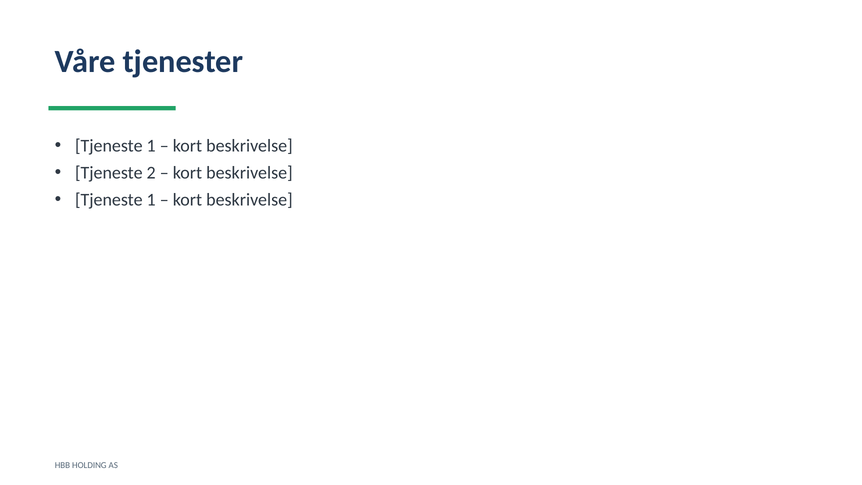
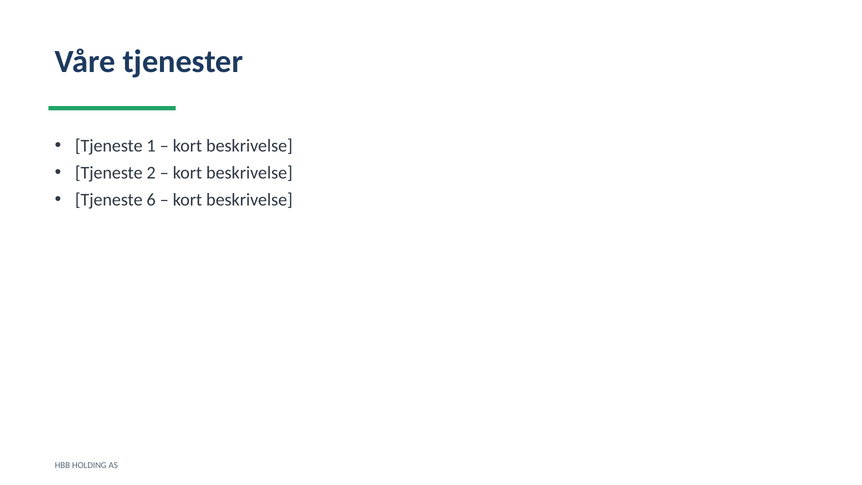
1 at (151, 200): 1 -> 6
